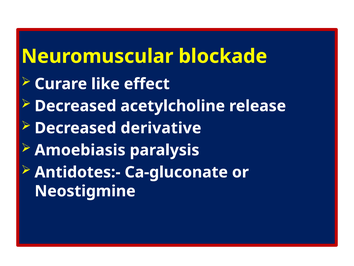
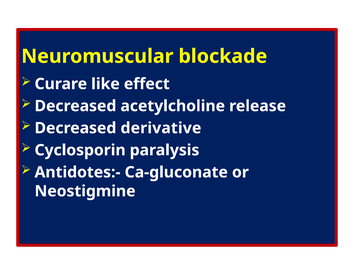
Amoebiasis: Amoebiasis -> Cyclosporin
